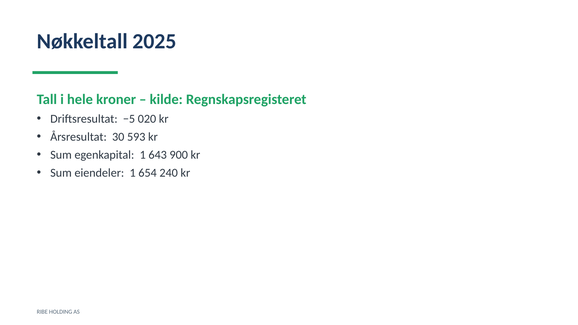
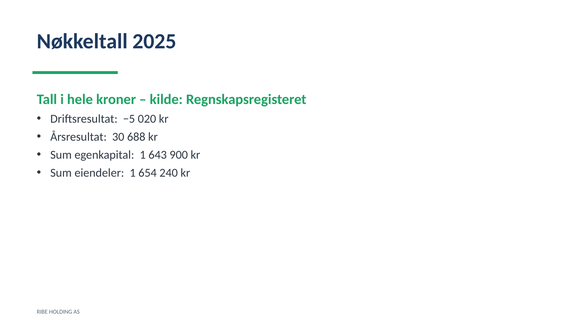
593: 593 -> 688
